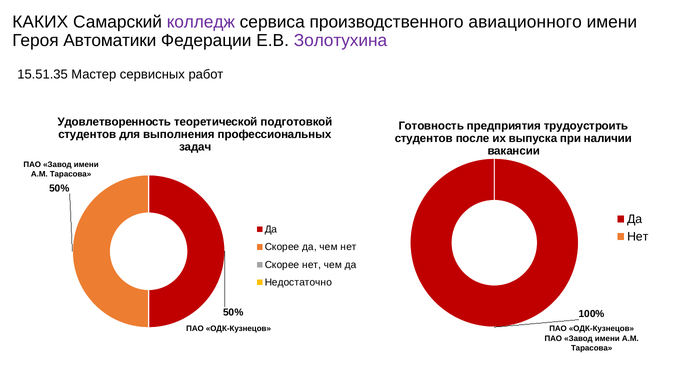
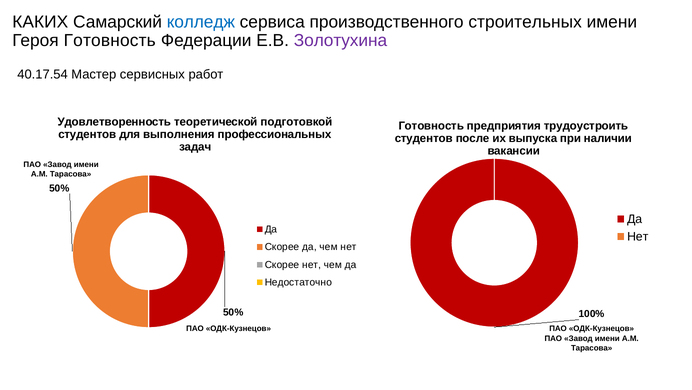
колледж colour: purple -> blue
авиационного: авиационного -> строительных
Героя Автоматики: Автоматики -> Готовность
15.51.35: 15.51.35 -> 40.17.54
